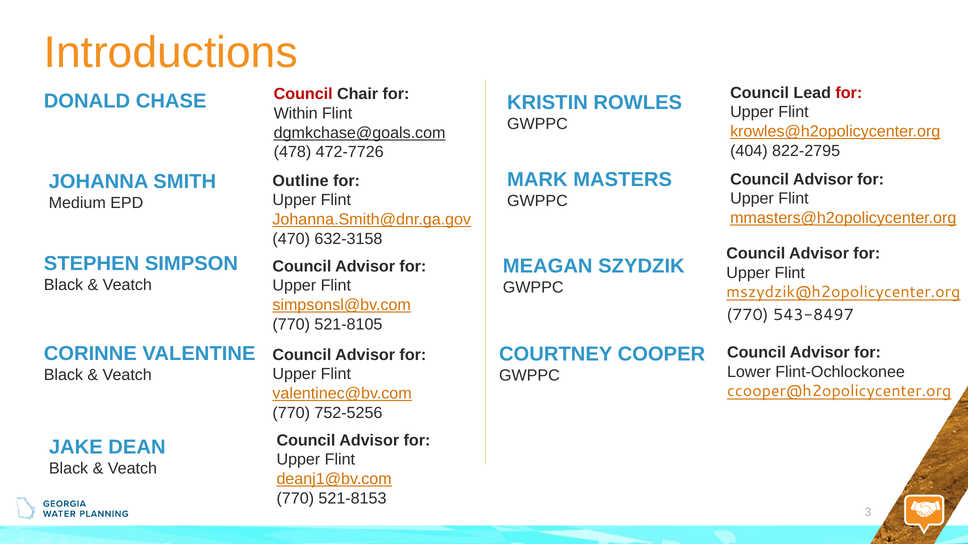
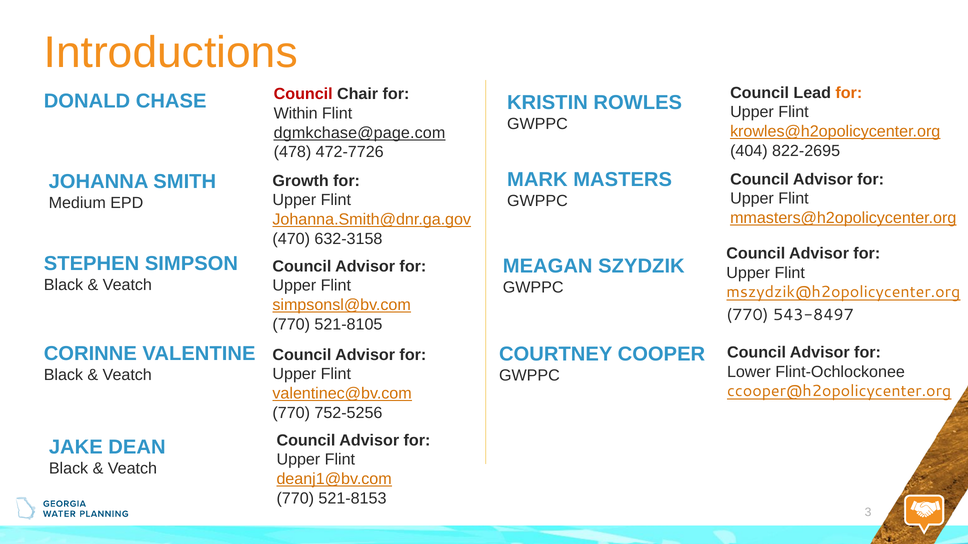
for at (849, 93) colour: red -> orange
dgmkchase@goals.com: dgmkchase@goals.com -> dgmkchase@page.com
822-2795: 822-2795 -> 822-2695
Outline: Outline -> Growth
